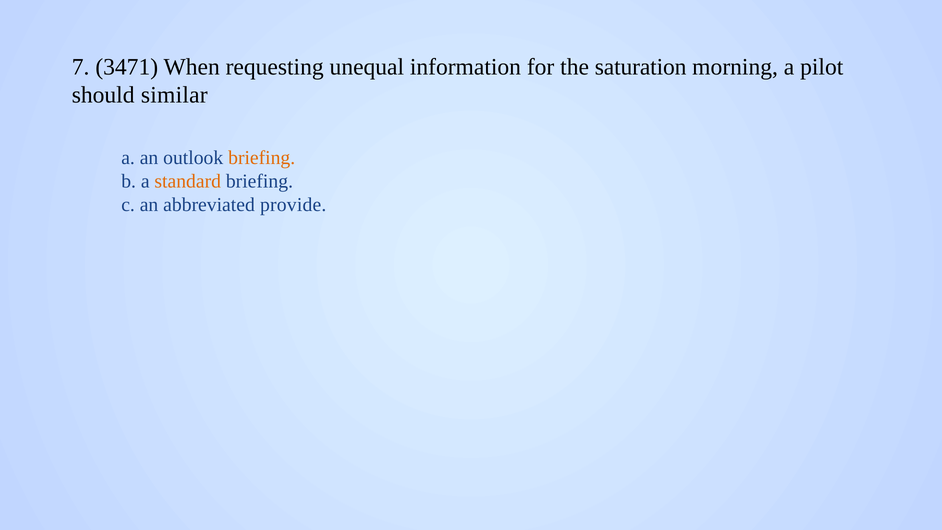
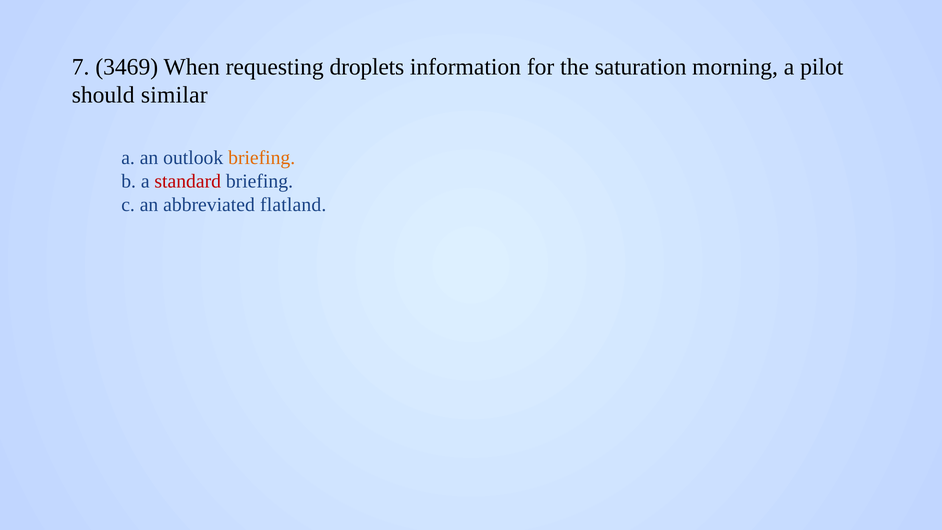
3471: 3471 -> 3469
unequal: unequal -> droplets
standard colour: orange -> red
provide: provide -> flatland
